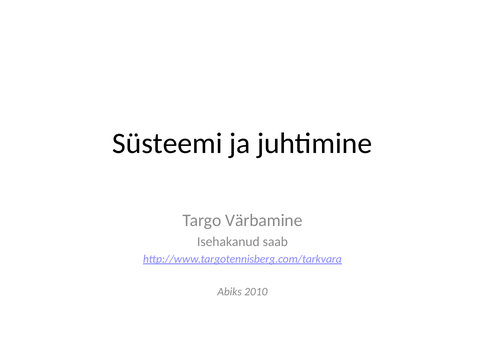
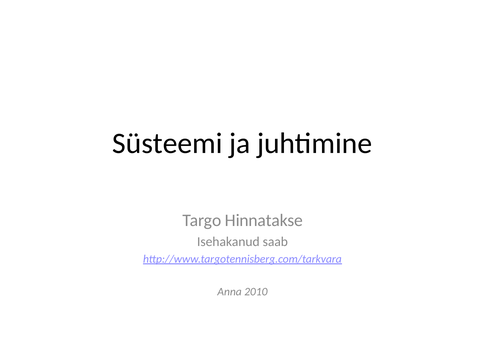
Värbamine: Värbamine -> Hinnatakse
Abiks: Abiks -> Anna
